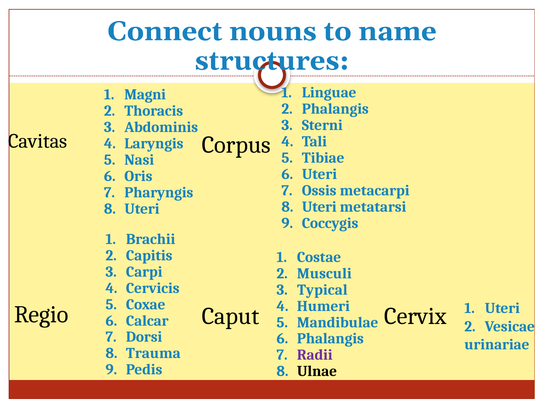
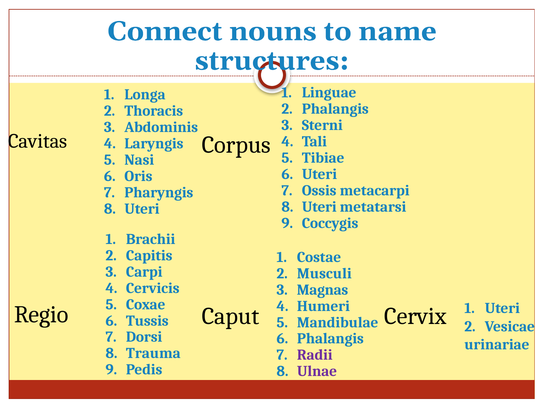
Magni: Magni -> Longa
Typical: Typical -> Magnas
Calcar: Calcar -> Tussis
Ulnae colour: black -> purple
